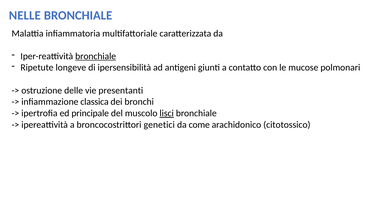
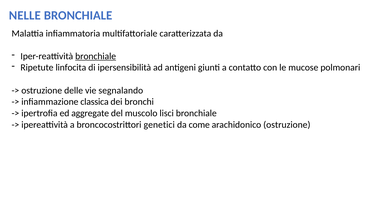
longeve: longeve -> linfocita
presentanti: presentanti -> segnalando
principale: principale -> aggregate
lisci underline: present -> none
arachidonico citotossico: citotossico -> ostruzione
